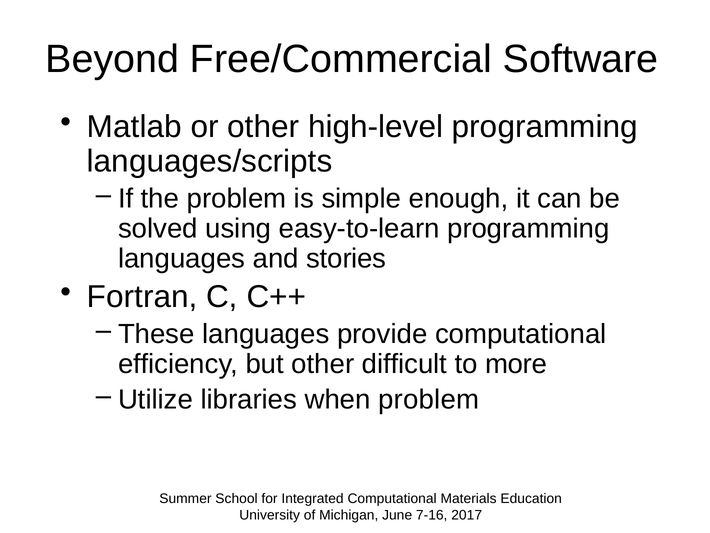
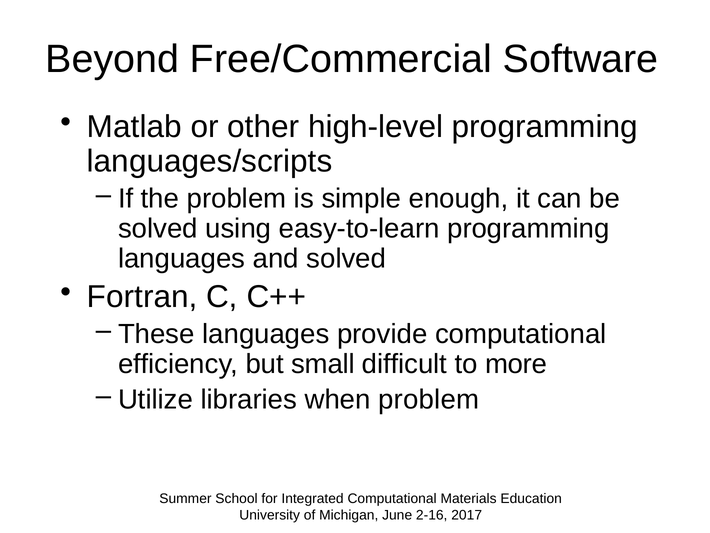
and stories: stories -> solved
but other: other -> small
7-16: 7-16 -> 2-16
